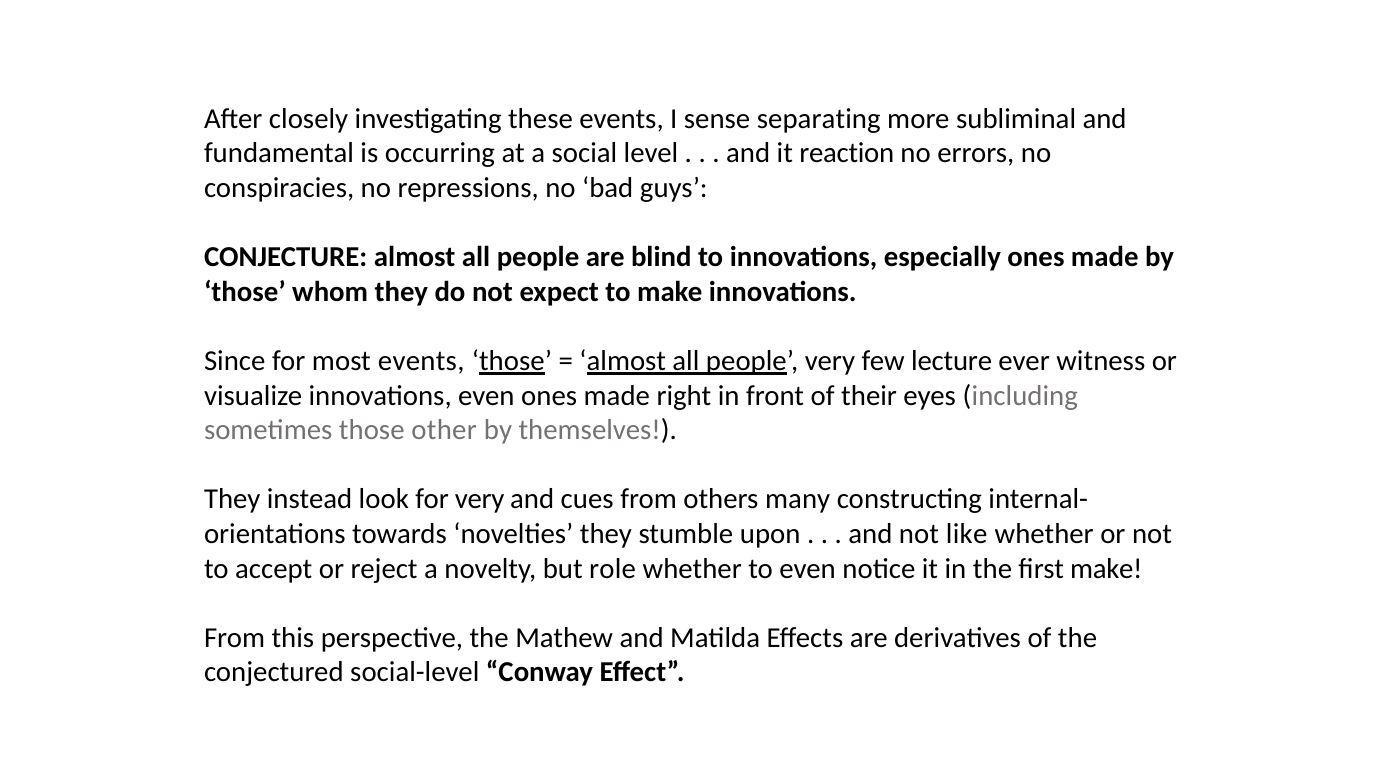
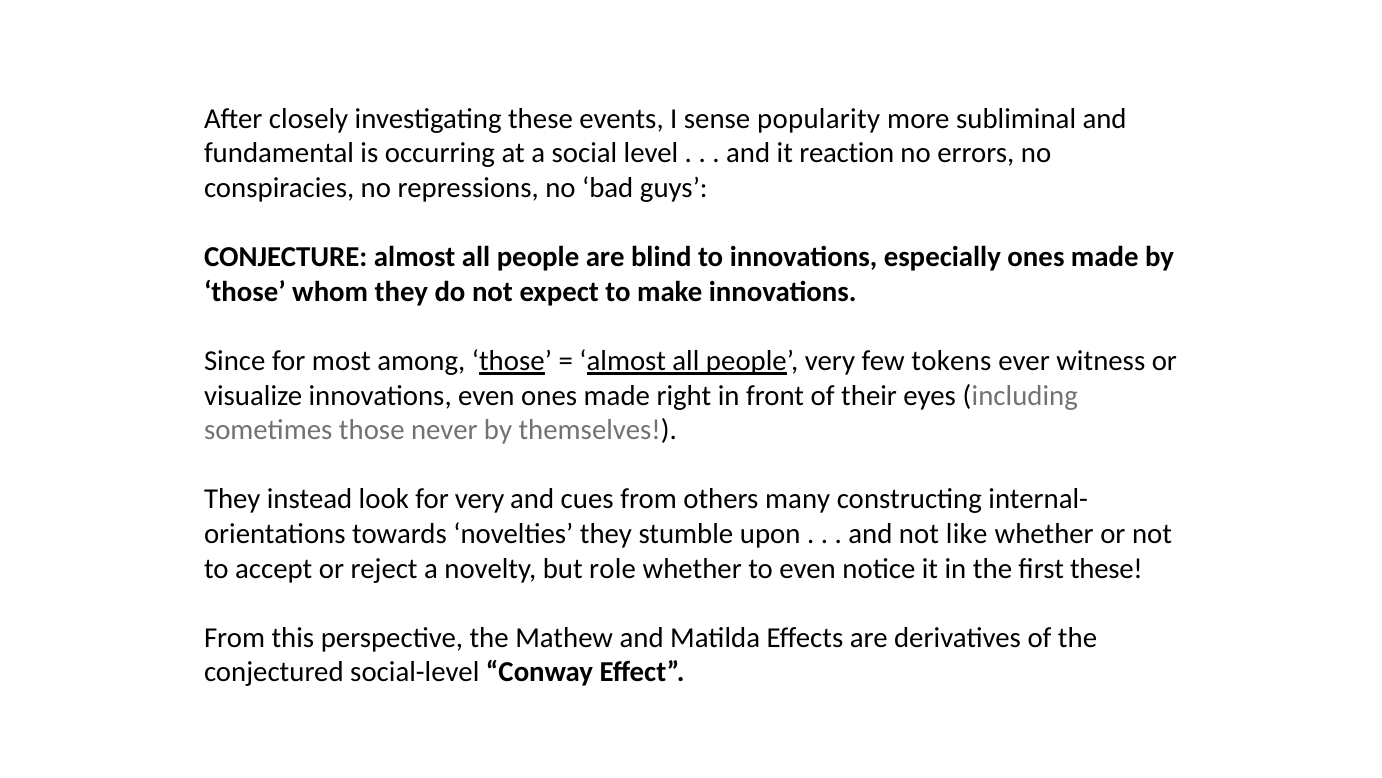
separating: separating -> popularity
most events: events -> among
lecture: lecture -> tokens
other: other -> never
first make: make -> these
